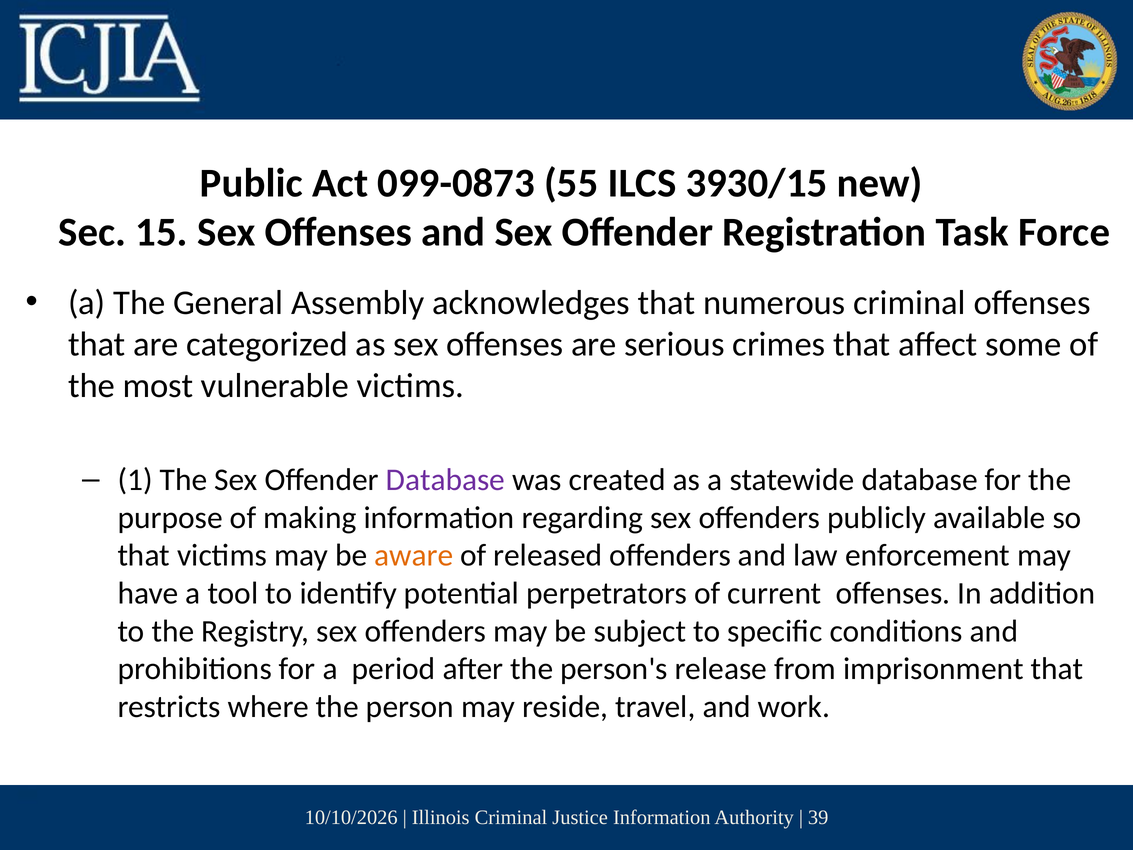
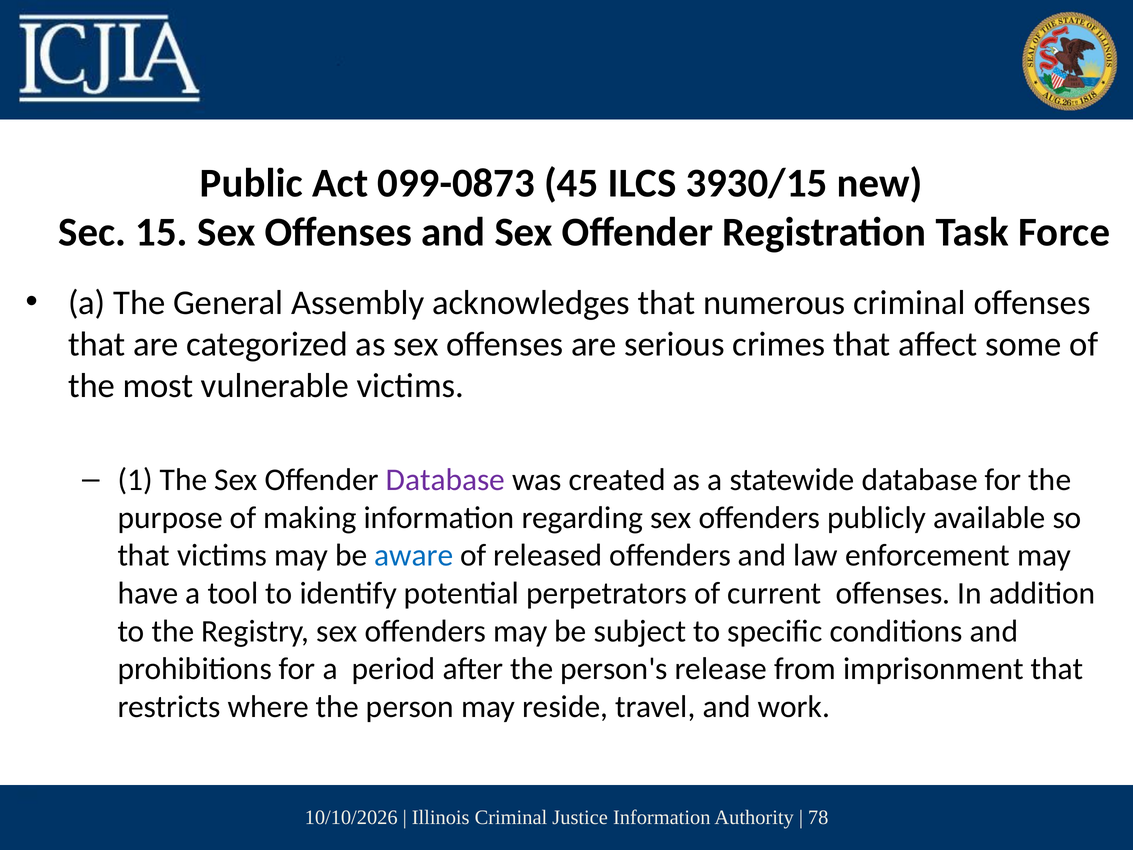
55: 55 -> 45
aware colour: orange -> blue
39: 39 -> 78
